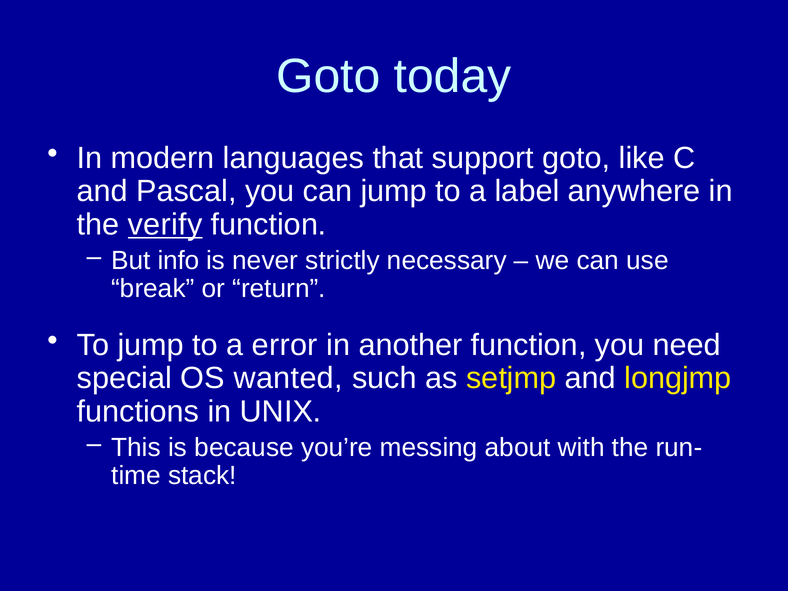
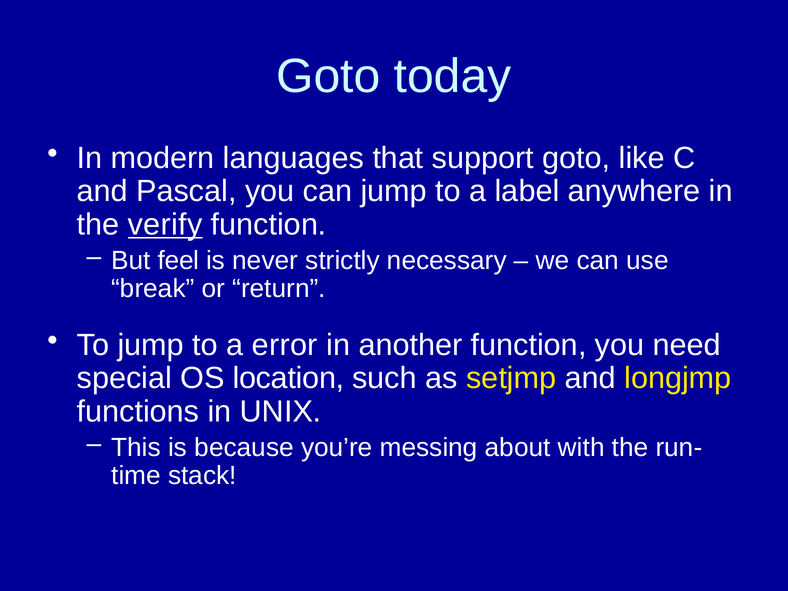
info: info -> feel
wanted: wanted -> location
